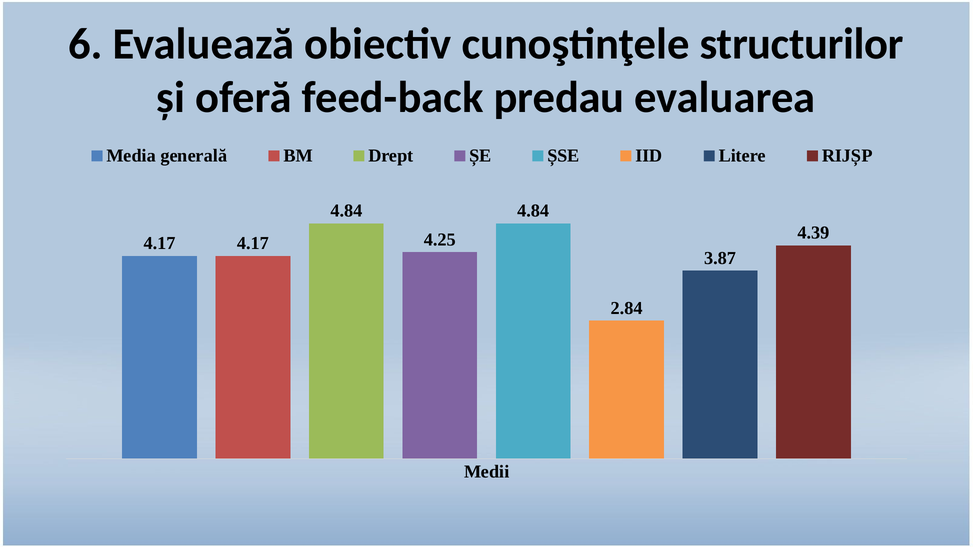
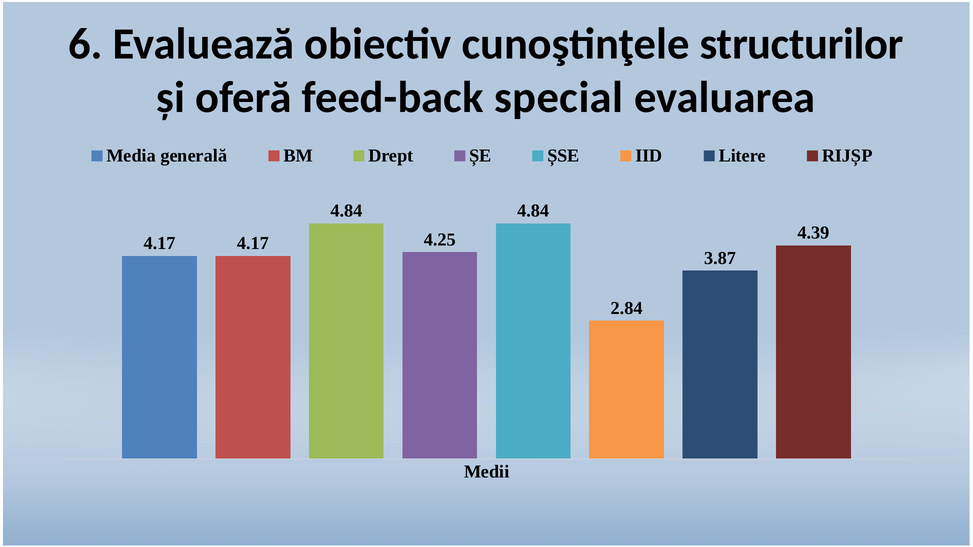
predau: predau -> special
